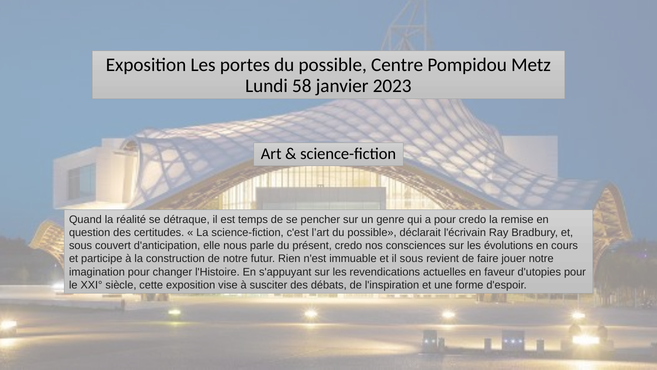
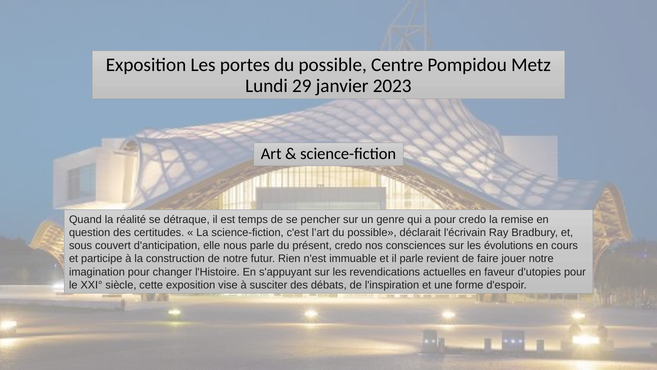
58: 58 -> 29
il sous: sous -> parle
